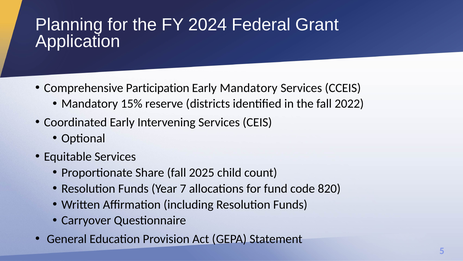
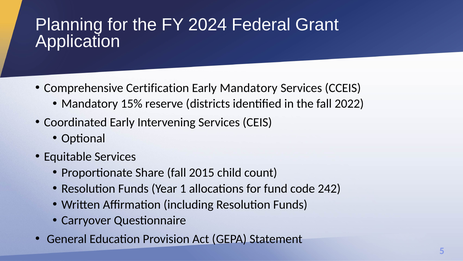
Participation: Participation -> Certification
2025: 2025 -> 2015
7: 7 -> 1
820: 820 -> 242
